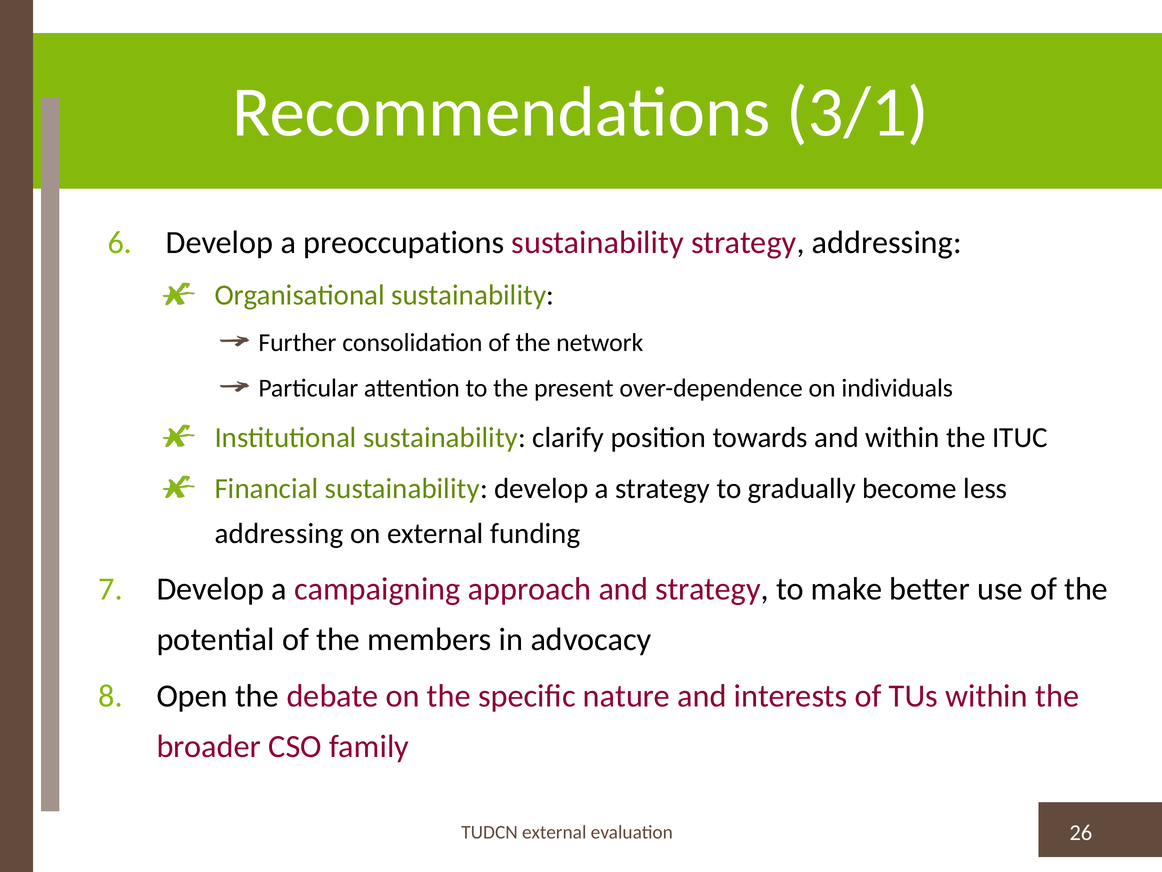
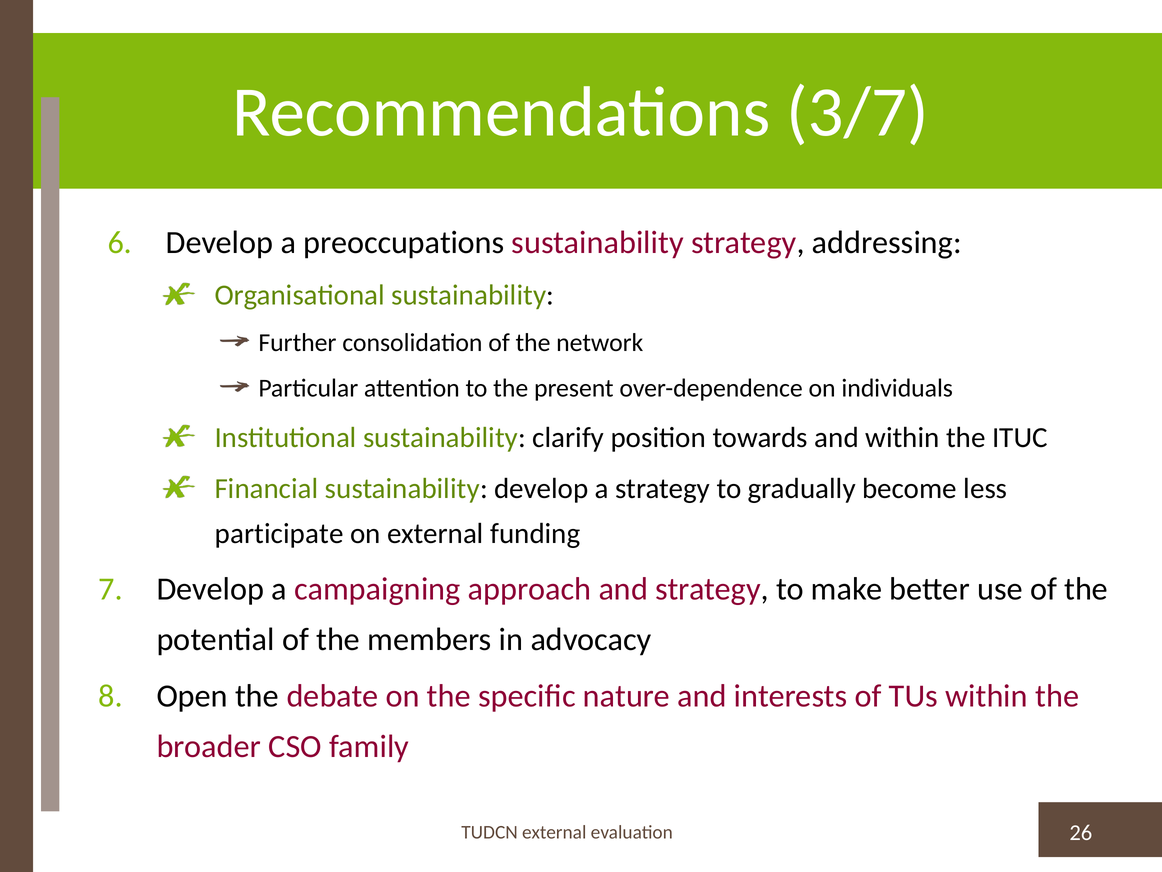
3/1: 3/1 -> 3/7
addressing at (279, 534): addressing -> participate
